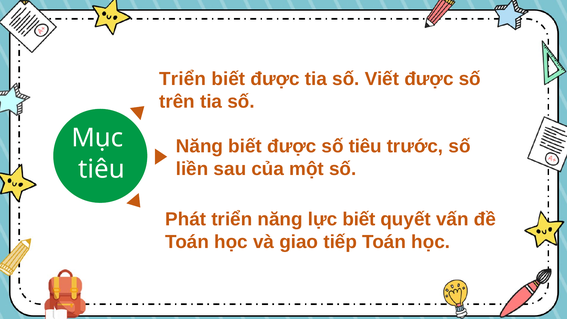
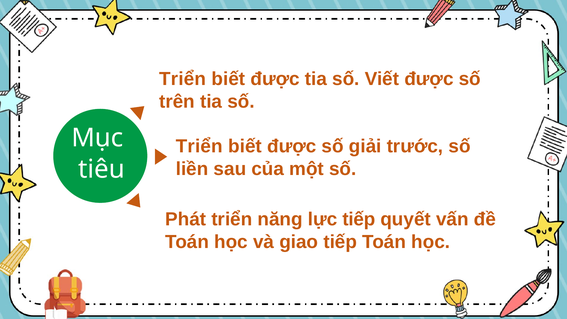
Năng at (199, 146): Năng -> Triển
số tiêu: tiêu -> giải
lực biết: biết -> tiếp
